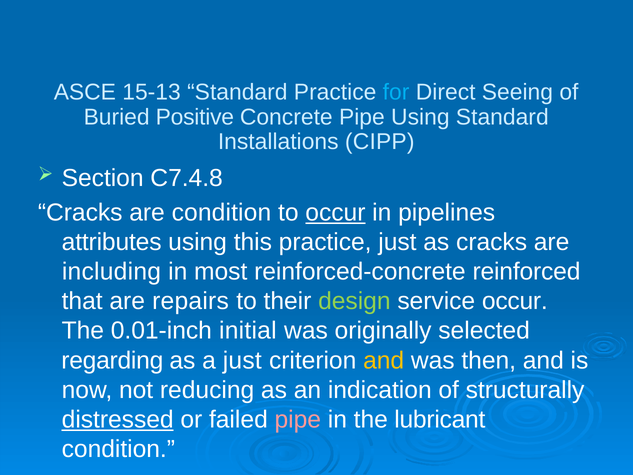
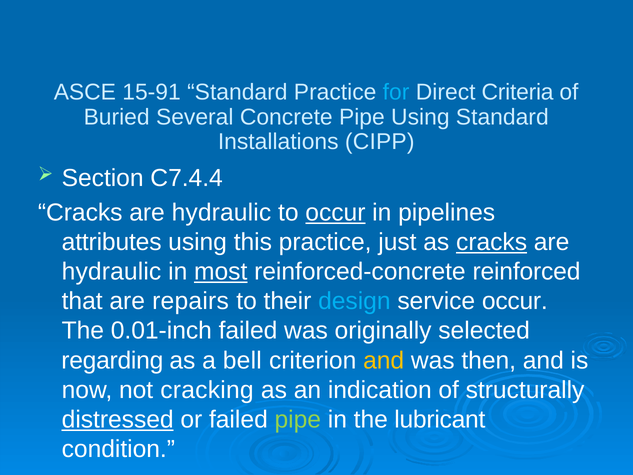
15-13: 15-13 -> 15-91
Seeing: Seeing -> Criteria
Positive: Positive -> Several
C7.4.8: C7.4.8 -> C7.4.4
condition at (221, 212): condition -> hydraulic
cracks at (492, 242) underline: none -> present
including at (111, 272): including -> hydraulic
most underline: none -> present
design colour: light green -> light blue
0.01-inch initial: initial -> failed
a just: just -> bell
reducing: reducing -> cracking
pipe at (298, 419) colour: pink -> light green
